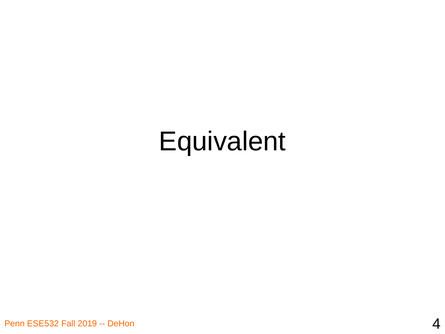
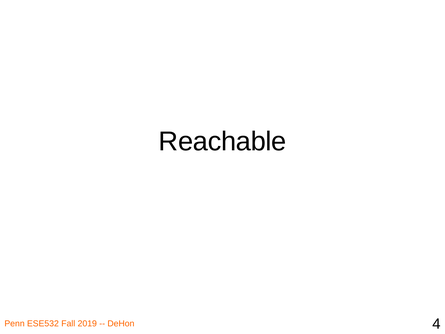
Equivalent: Equivalent -> Reachable
